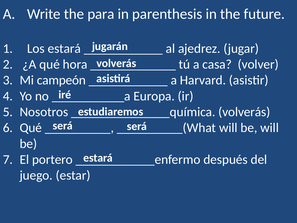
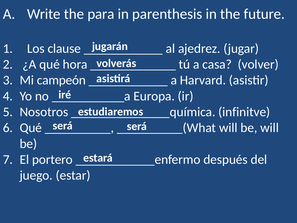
Los estará: estará -> clause
volverás at (244, 112): volverás -> infinitve
